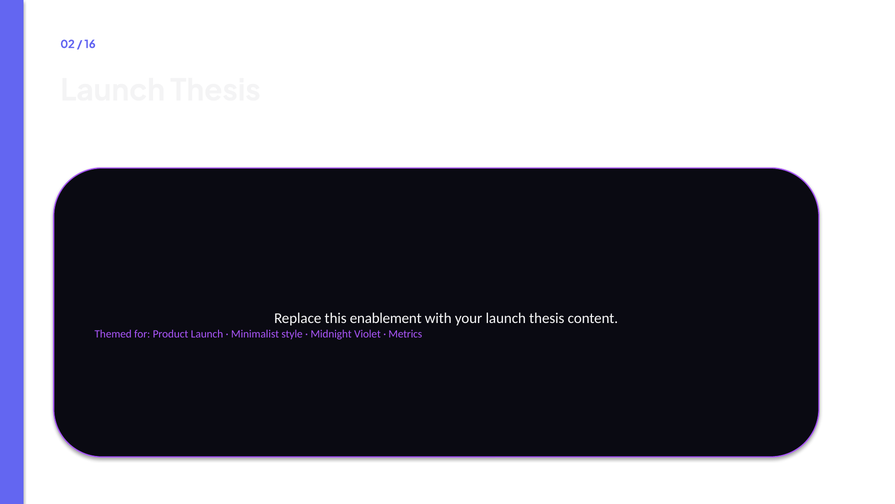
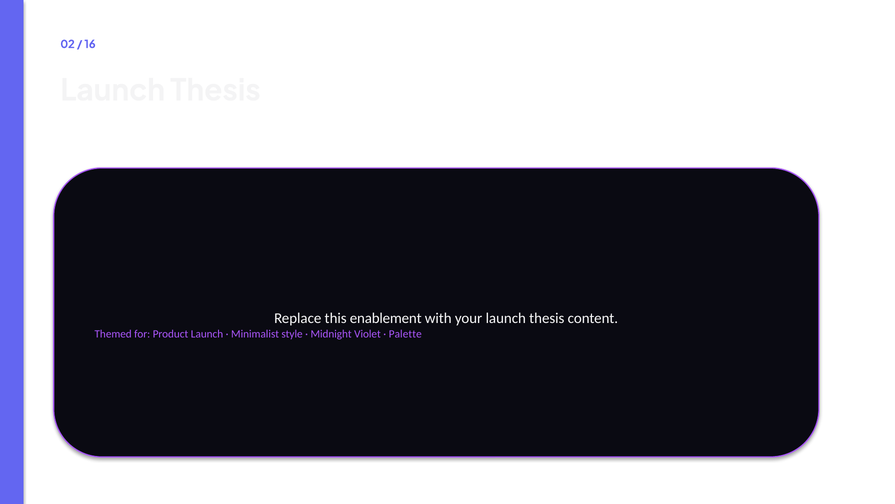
Metrics: Metrics -> Palette
